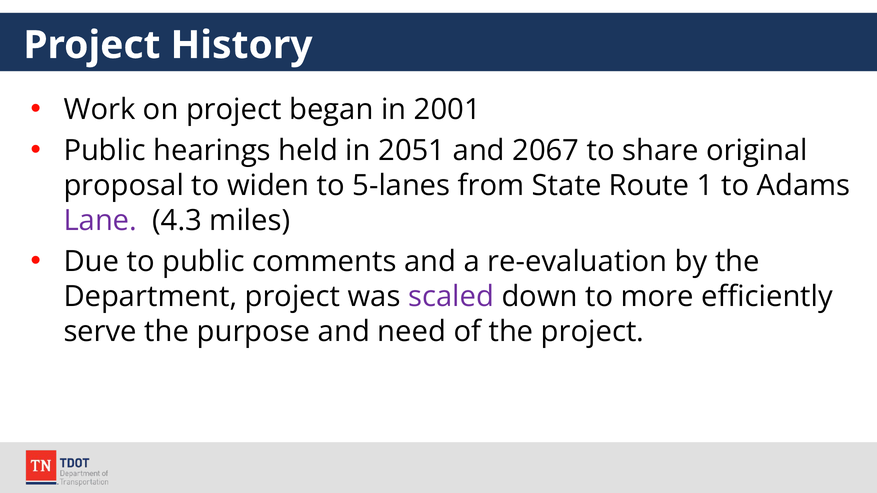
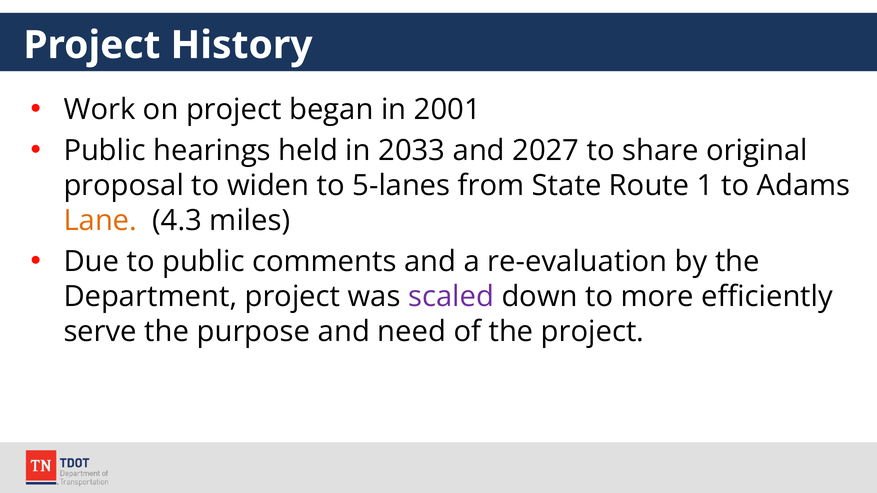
2051: 2051 -> 2033
2067: 2067 -> 2027
Lane colour: purple -> orange
